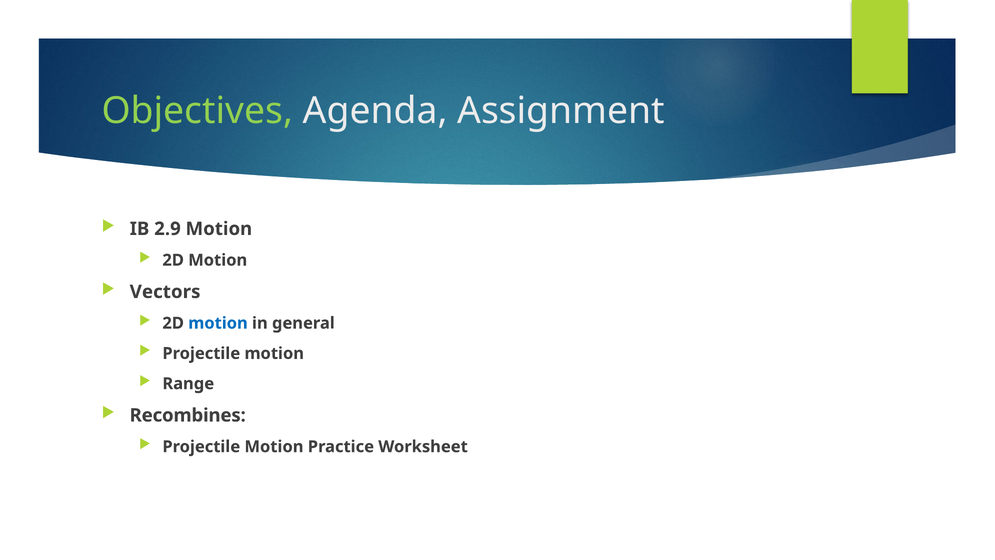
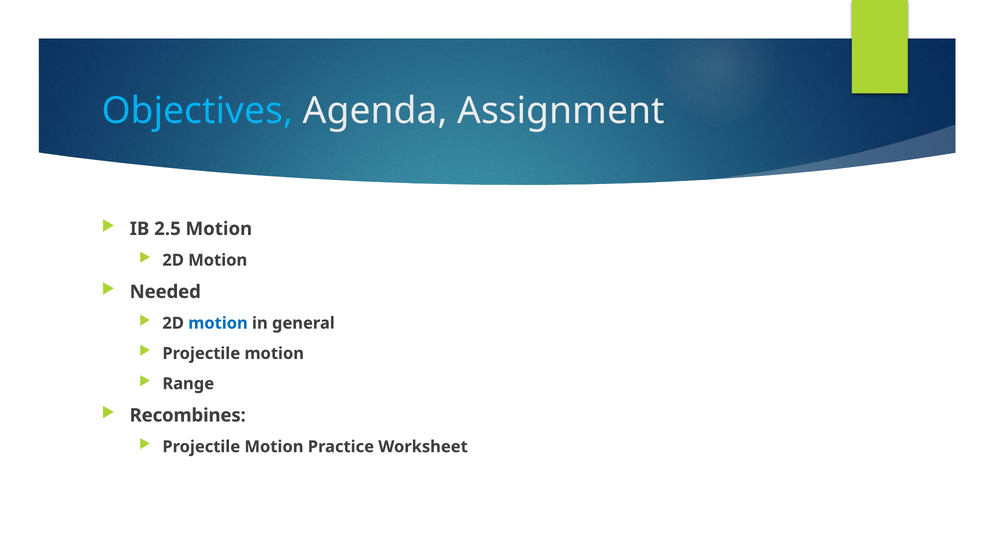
Objectives colour: light green -> light blue
2.9: 2.9 -> 2.5
Vectors: Vectors -> Needed
